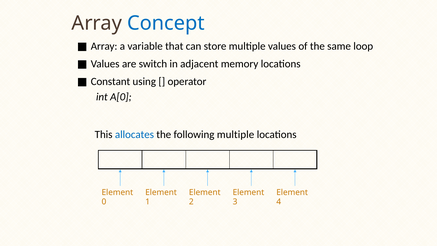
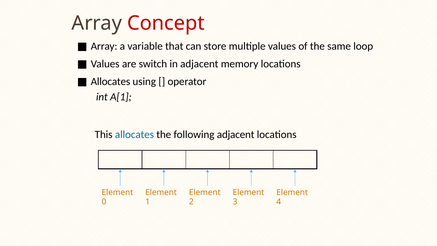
Concept colour: blue -> red
Constant at (110, 81): Constant -> Allocates
A[0: A[0 -> A[1
following multiple: multiple -> adjacent
